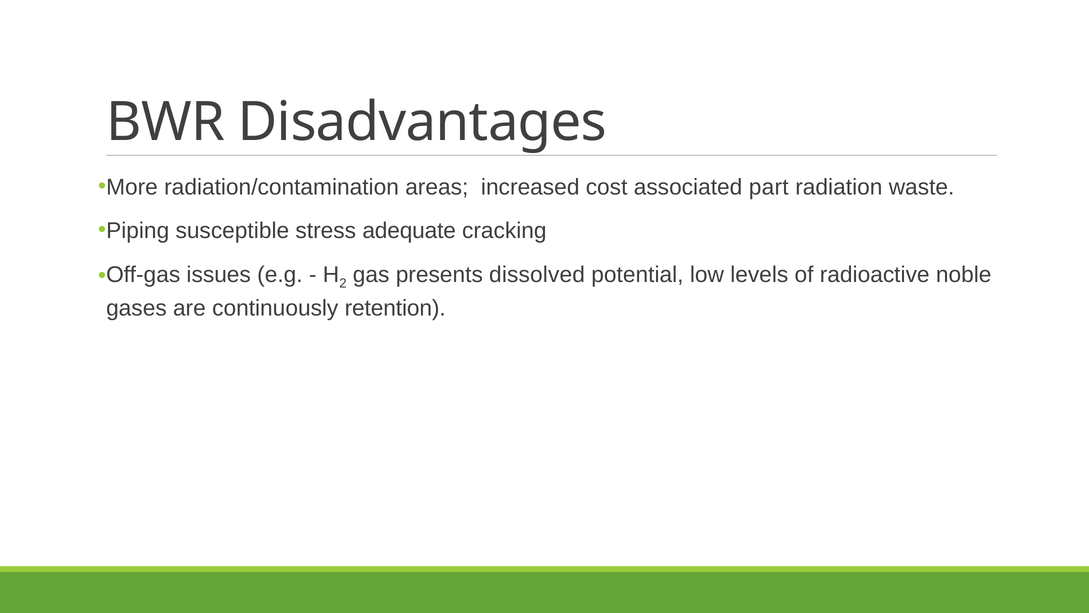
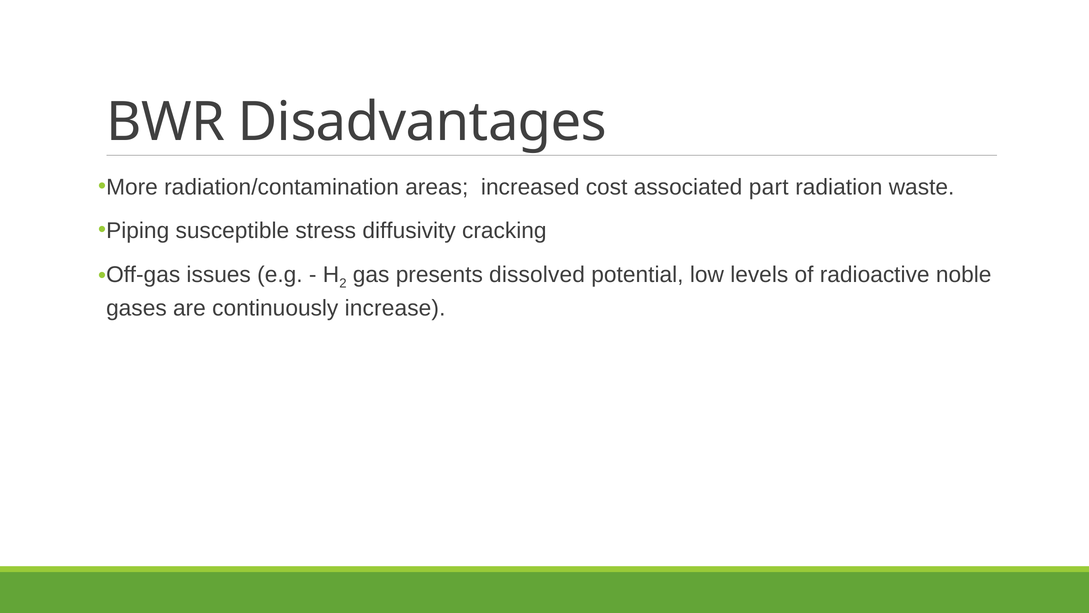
adequate: adequate -> diffusivity
retention: retention -> increase
